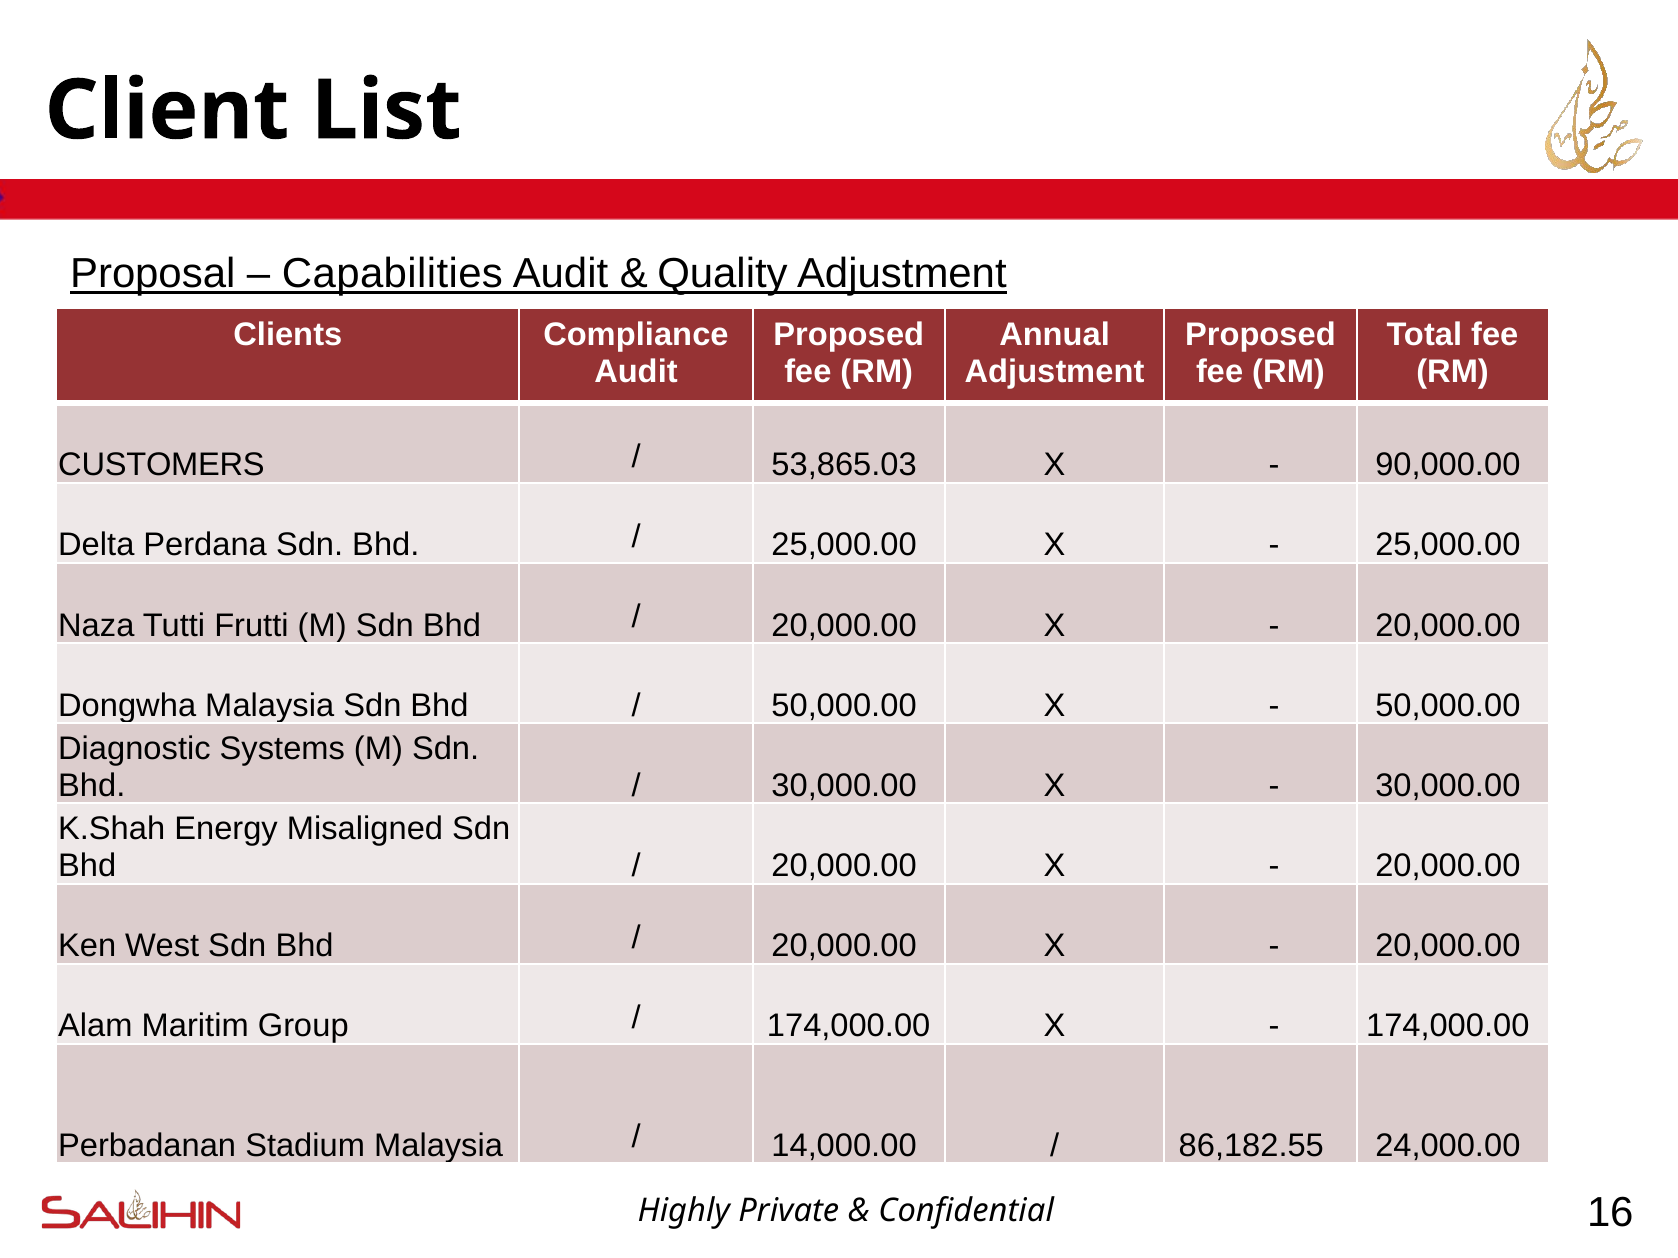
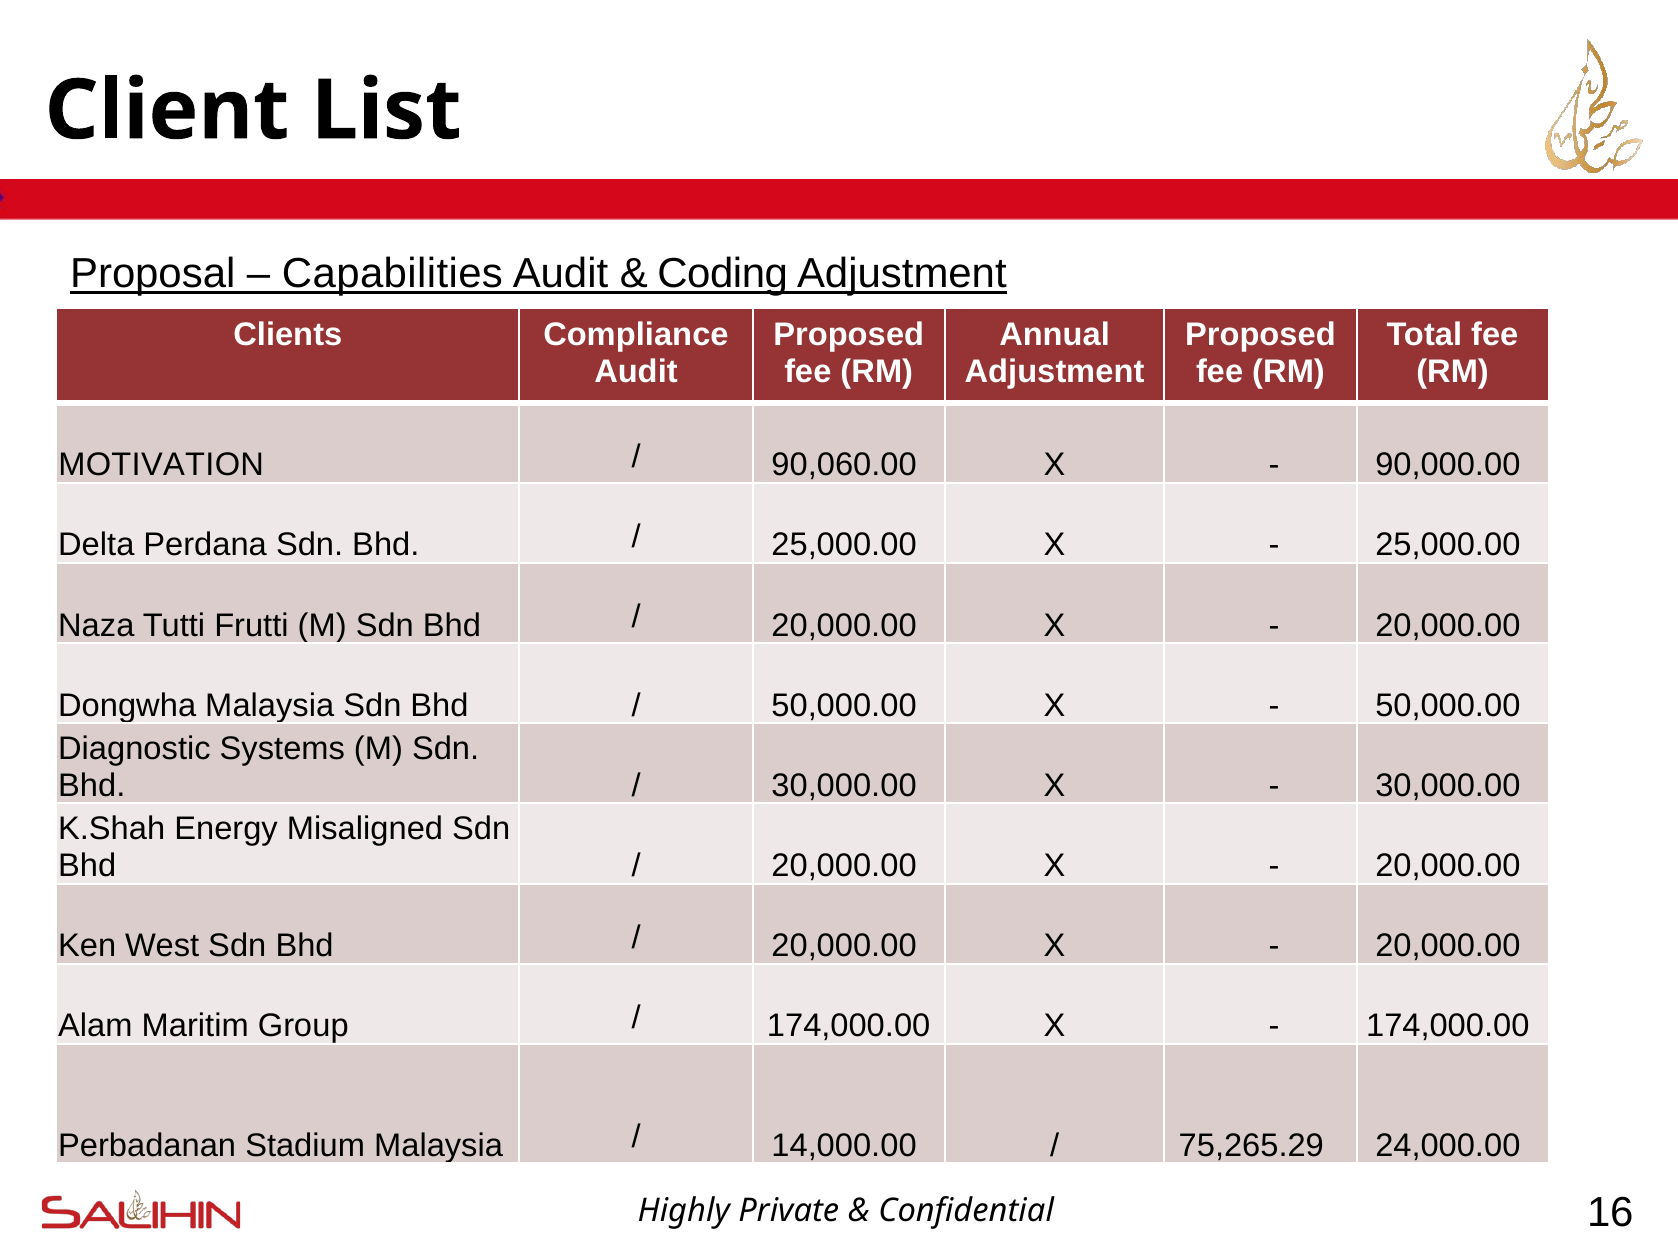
Quality: Quality -> Coding
CUSTOMERS: CUSTOMERS -> MOTIVATION
53,865.03: 53,865.03 -> 90,060.00
86,182.55: 86,182.55 -> 75,265.29
